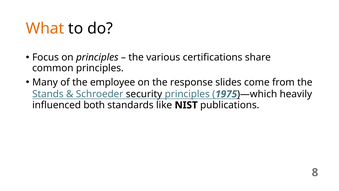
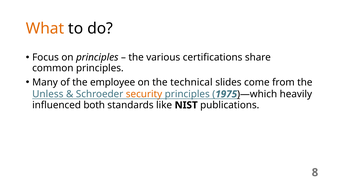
response: response -> technical
Stands: Stands -> Unless
security colour: black -> orange
